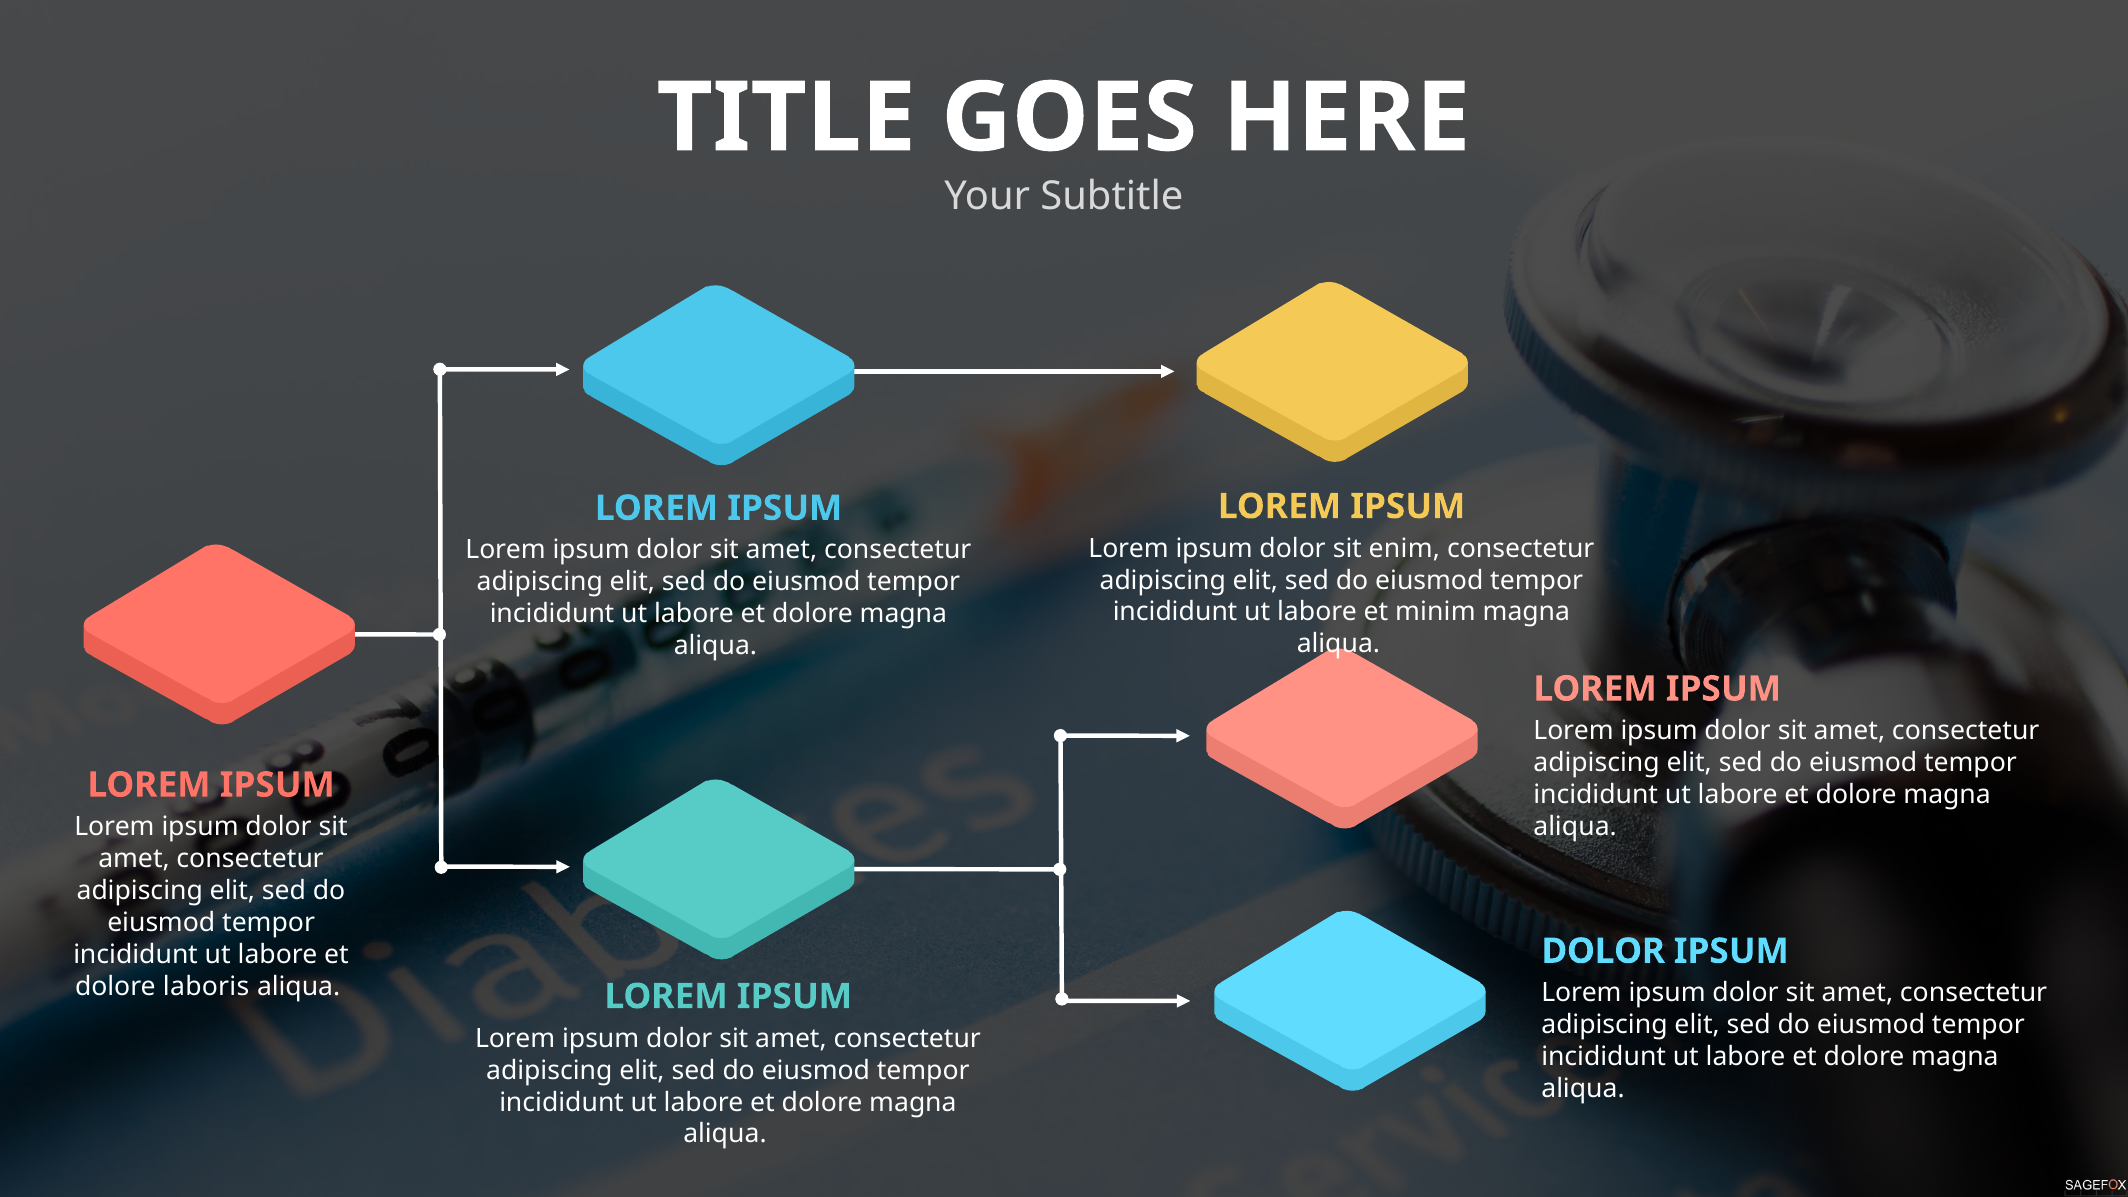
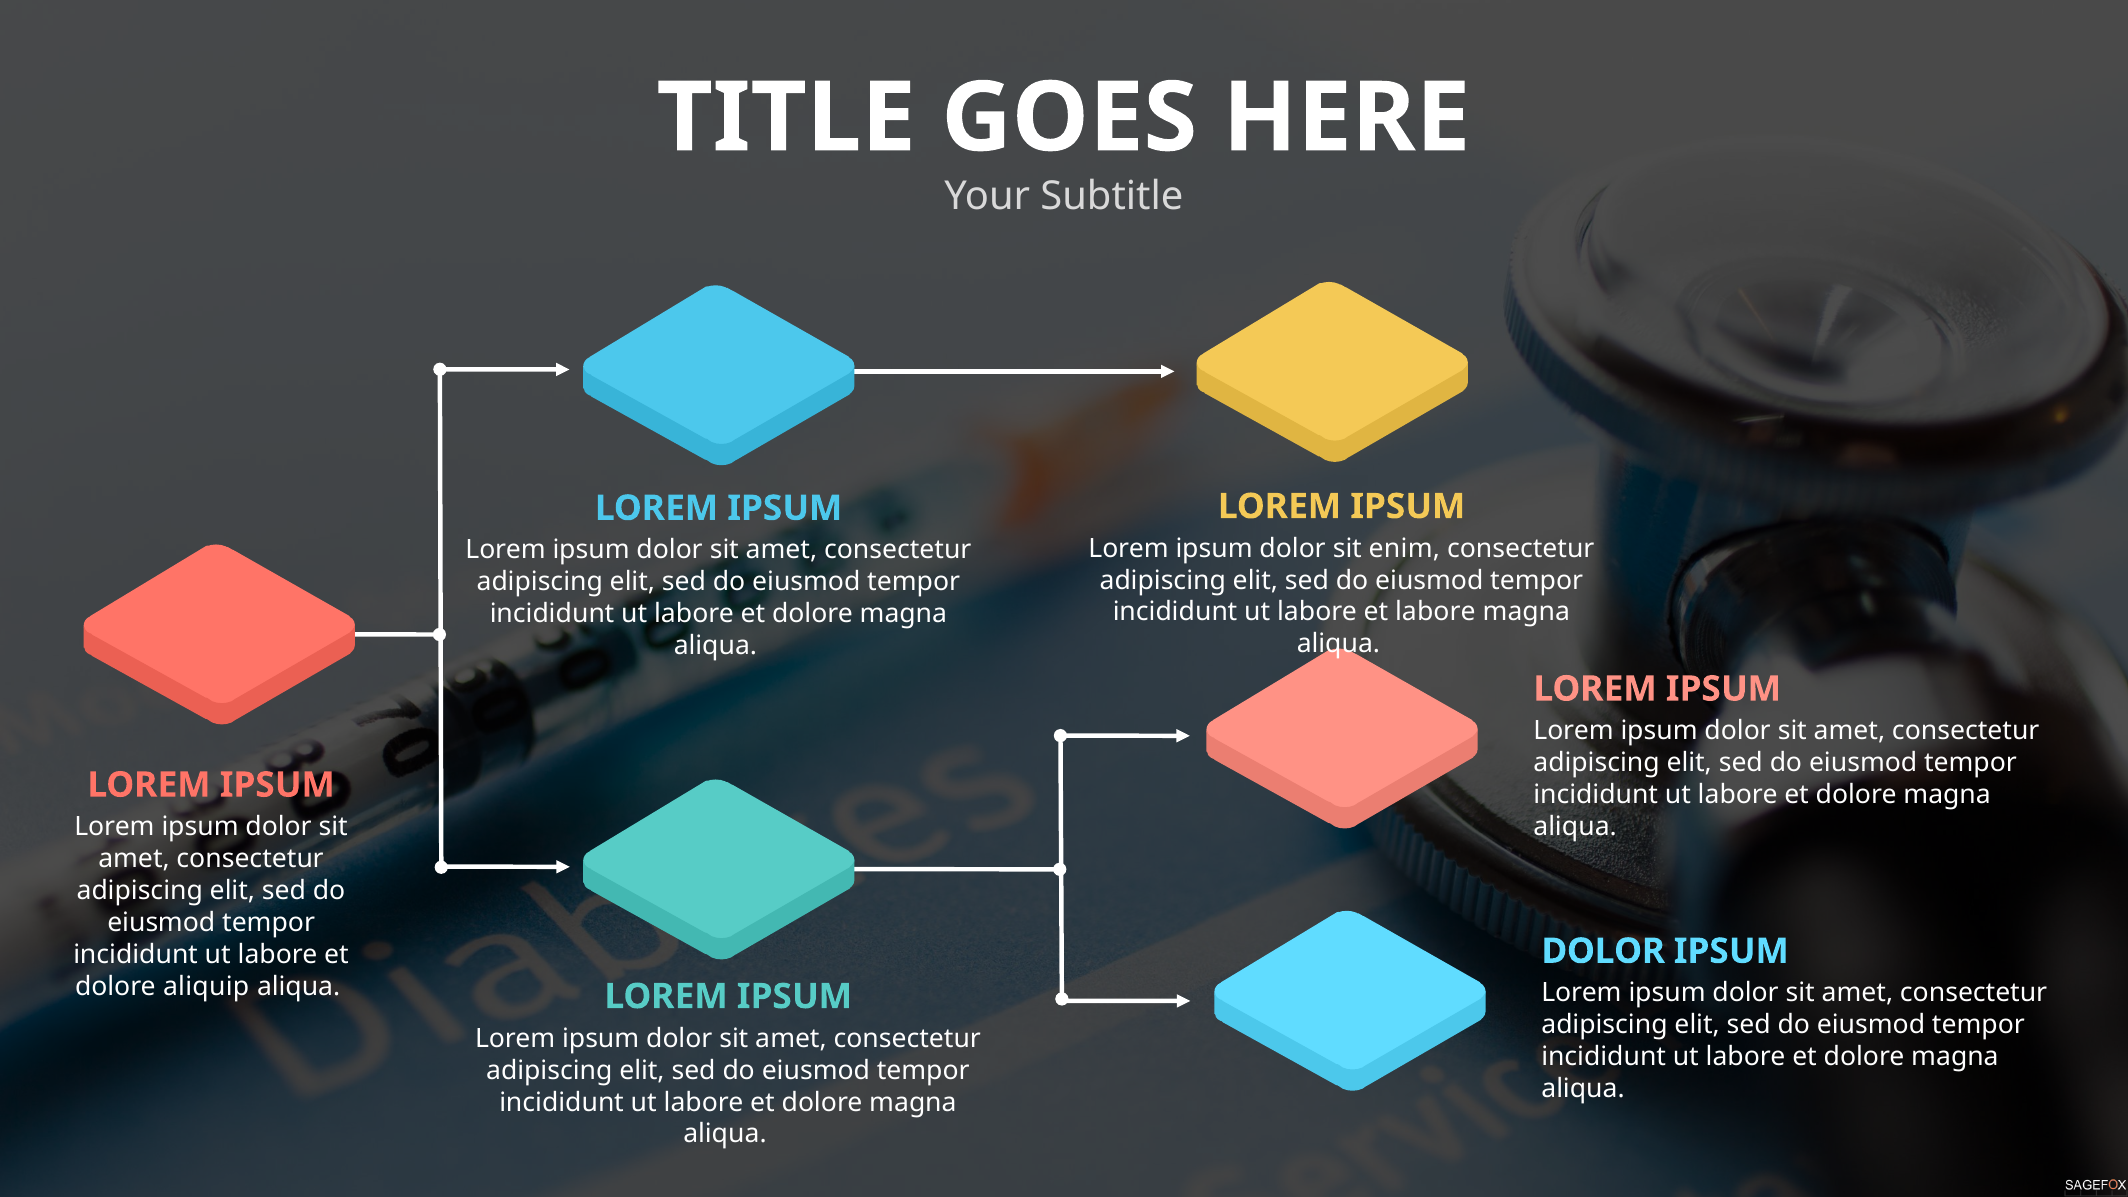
et minim: minim -> labore
laboris: laboris -> aliquip
